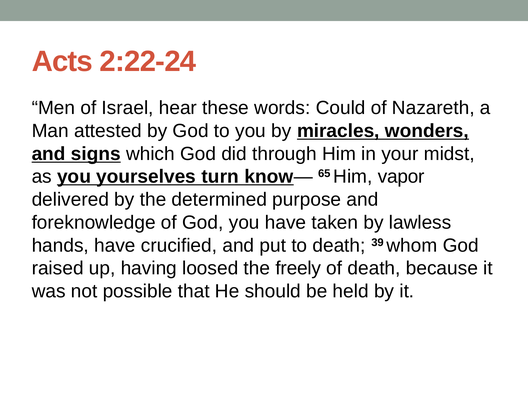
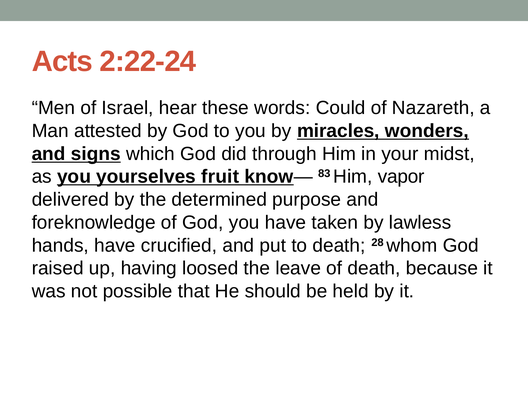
turn: turn -> fruit
65: 65 -> 83
39: 39 -> 28
freely: freely -> leave
